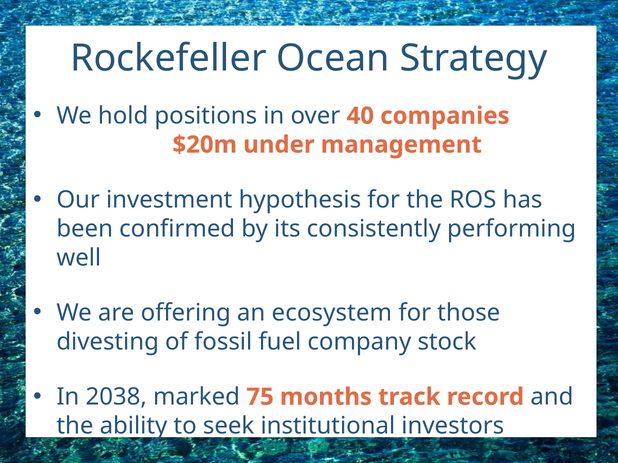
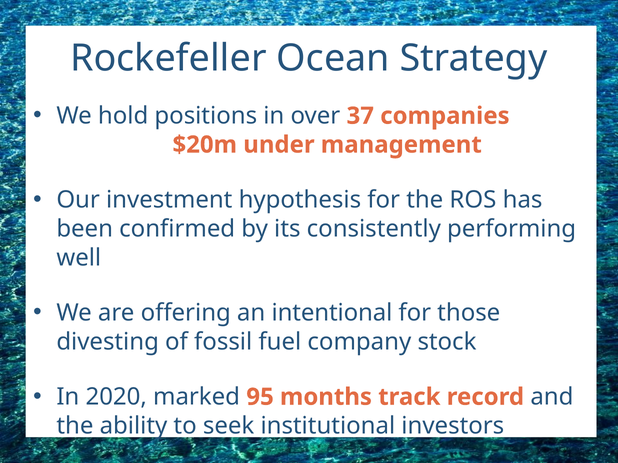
40: 40 -> 37
ecosystem: ecosystem -> intentional
2038: 2038 -> 2020
75: 75 -> 95
